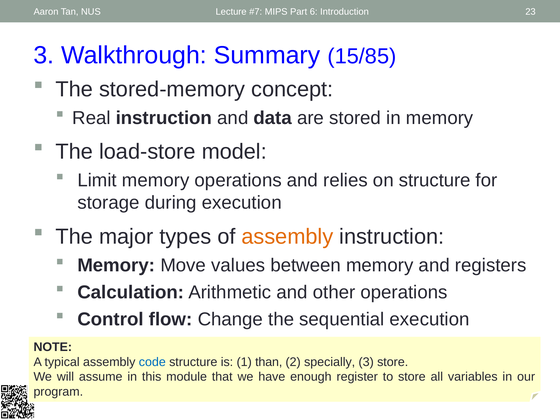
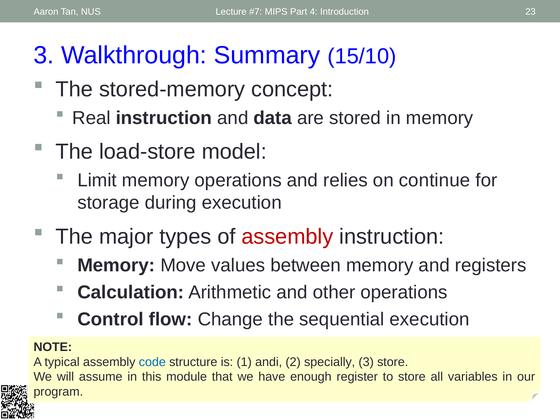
6: 6 -> 4
15/85: 15/85 -> 15/10
on structure: structure -> continue
assembly at (287, 237) colour: orange -> red
than: than -> andi
